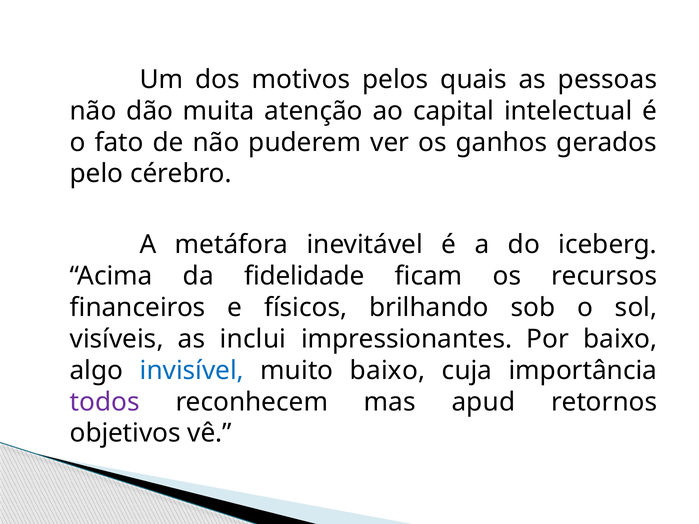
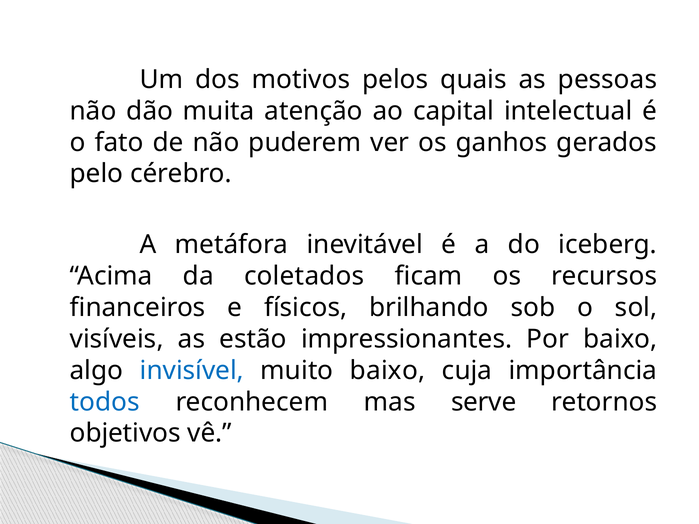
fidelidade: fidelidade -> coletados
inclui: inclui -> estão
todos colour: purple -> blue
apud: apud -> serve
